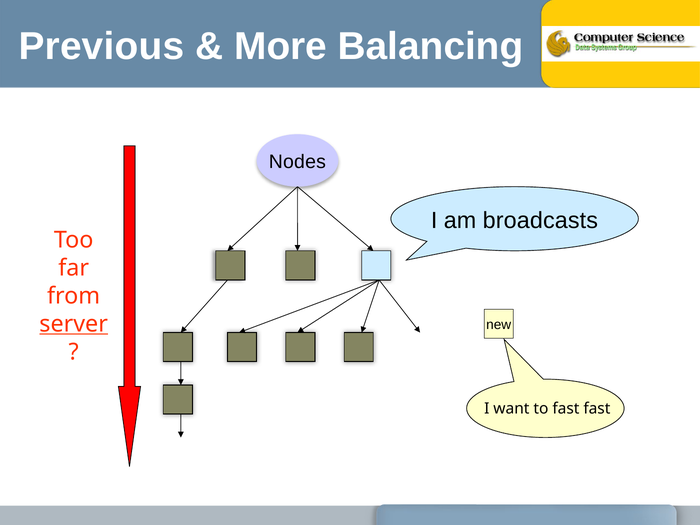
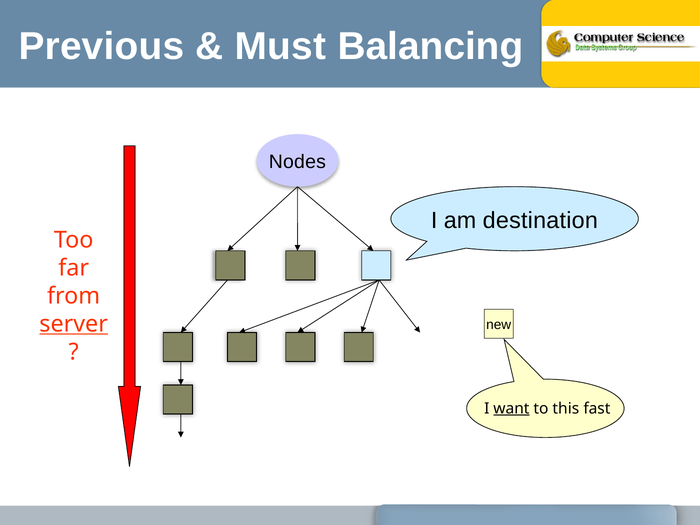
More: More -> Must
broadcasts: broadcasts -> destination
want underline: none -> present
to fast: fast -> this
